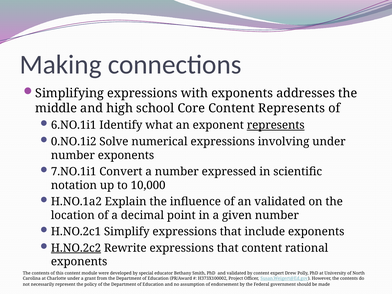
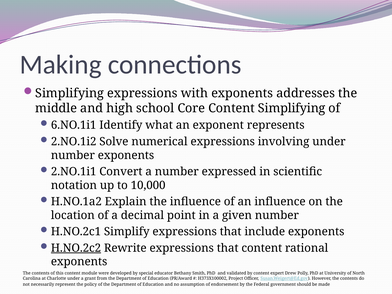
Content Represents: Represents -> Simplifying
represents at (276, 125) underline: present -> none
0.NO.1i2: 0.NO.1i2 -> 2.NO.1i2
7.NO.1i1: 7.NO.1i1 -> 2.NO.1i1
an validated: validated -> influence
